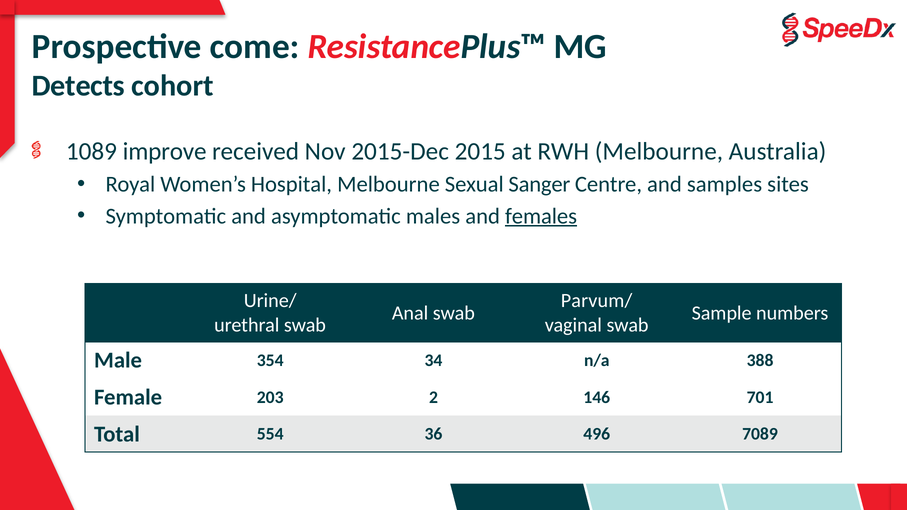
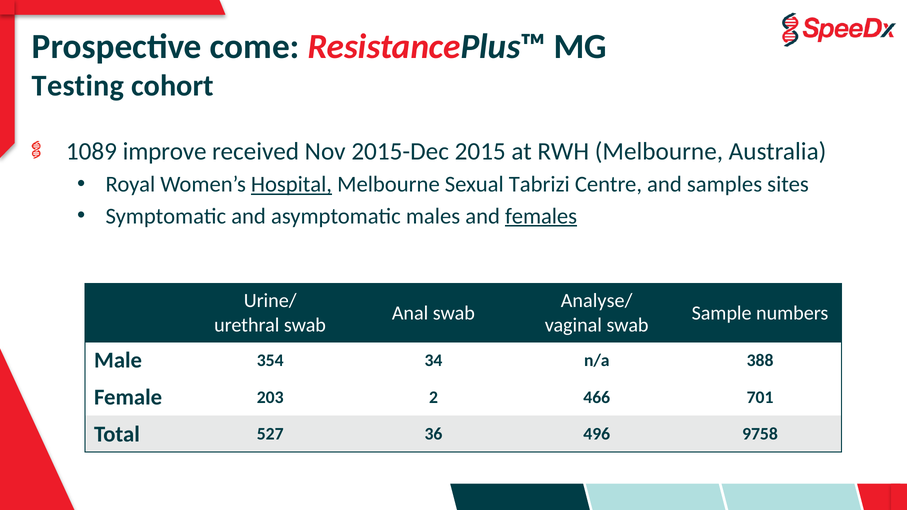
Detects: Detects -> Testing
Hospital underline: none -> present
Sanger: Sanger -> Tabrizi
Parvum/: Parvum/ -> Analyse/
146: 146 -> 466
554: 554 -> 527
7089: 7089 -> 9758
